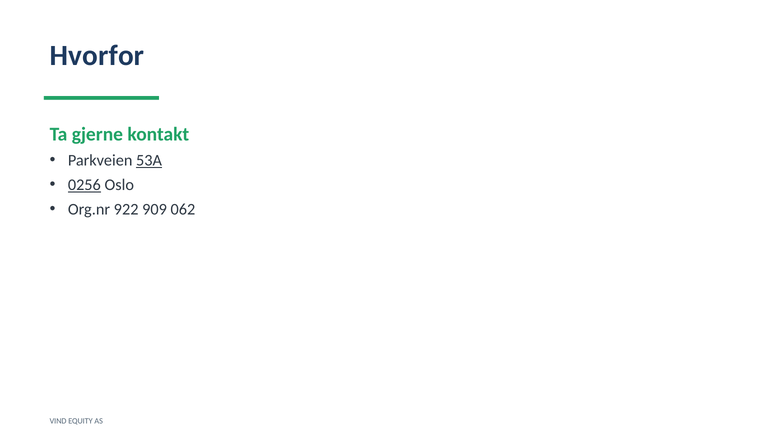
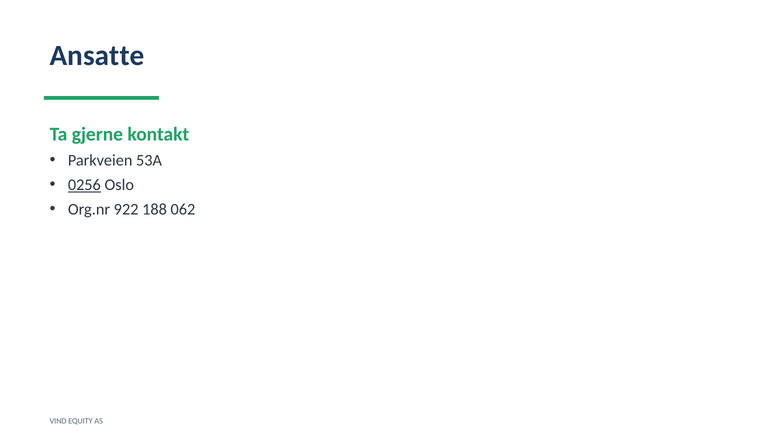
Hvorfor: Hvorfor -> Ansatte
53A underline: present -> none
909: 909 -> 188
